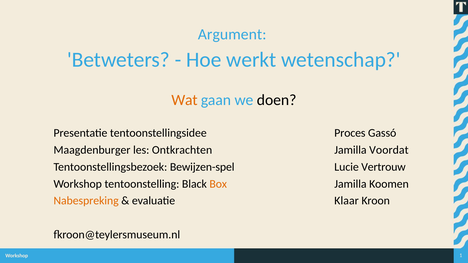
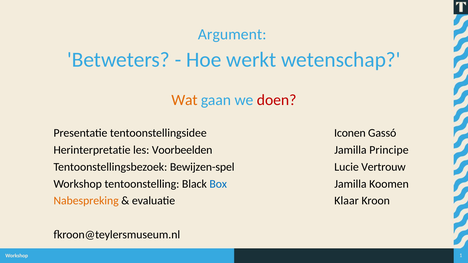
doen colour: black -> red
Proces: Proces -> Iconen
Maagdenburger: Maagdenburger -> Herinterpretatie
Ontkrachten: Ontkrachten -> Voorbeelden
Voordat: Voordat -> Principe
Box colour: orange -> blue
